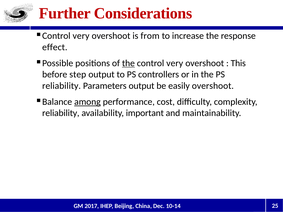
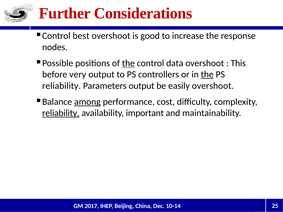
very at (81, 36): very -> best
from: from -> good
effect: effect -> nodes
control very: very -> data
step: step -> very
the at (207, 75) underline: none -> present
reliability at (61, 113) underline: none -> present
